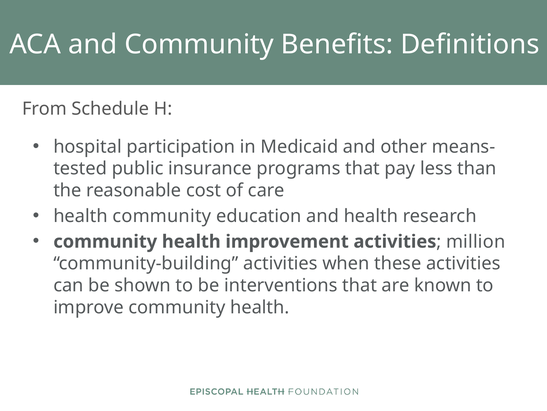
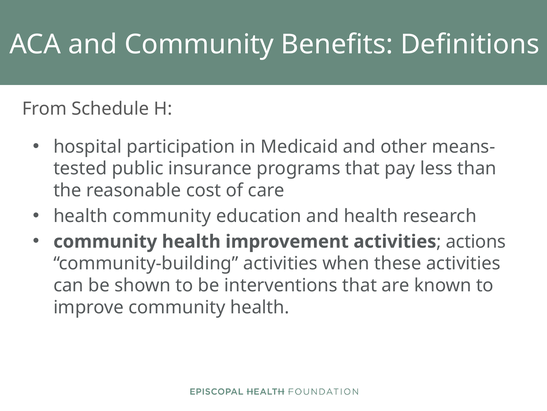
million: million -> actions
